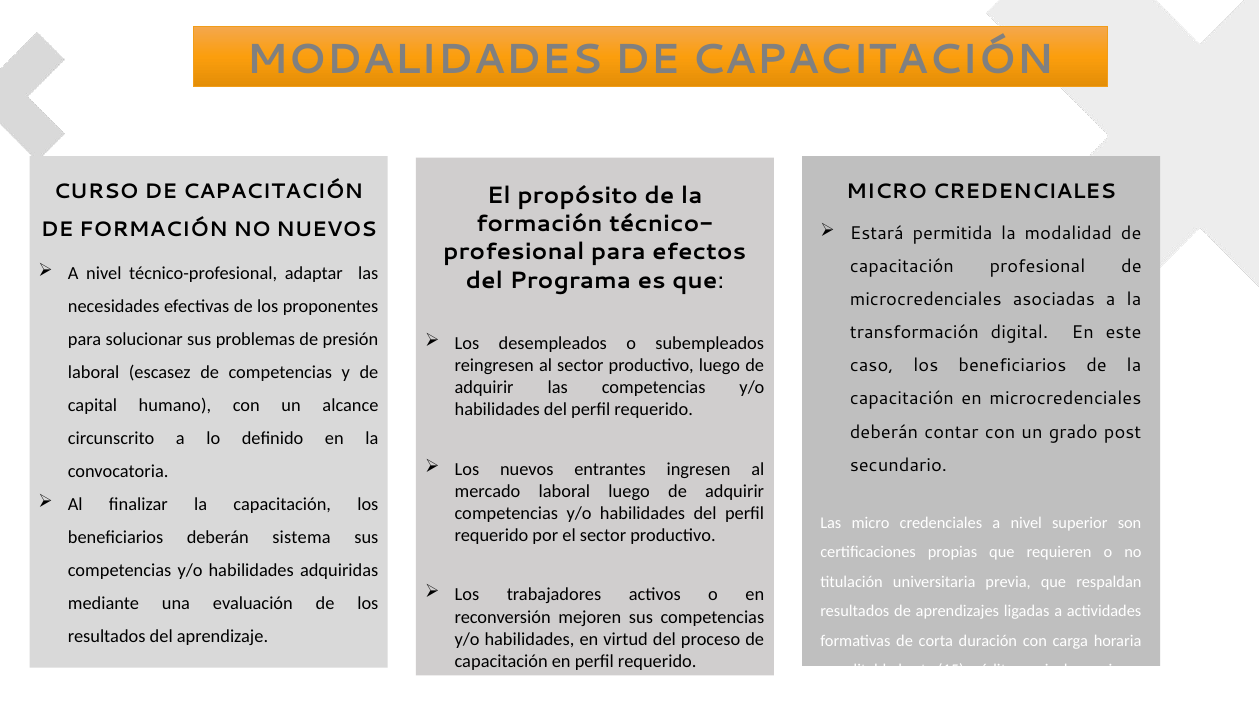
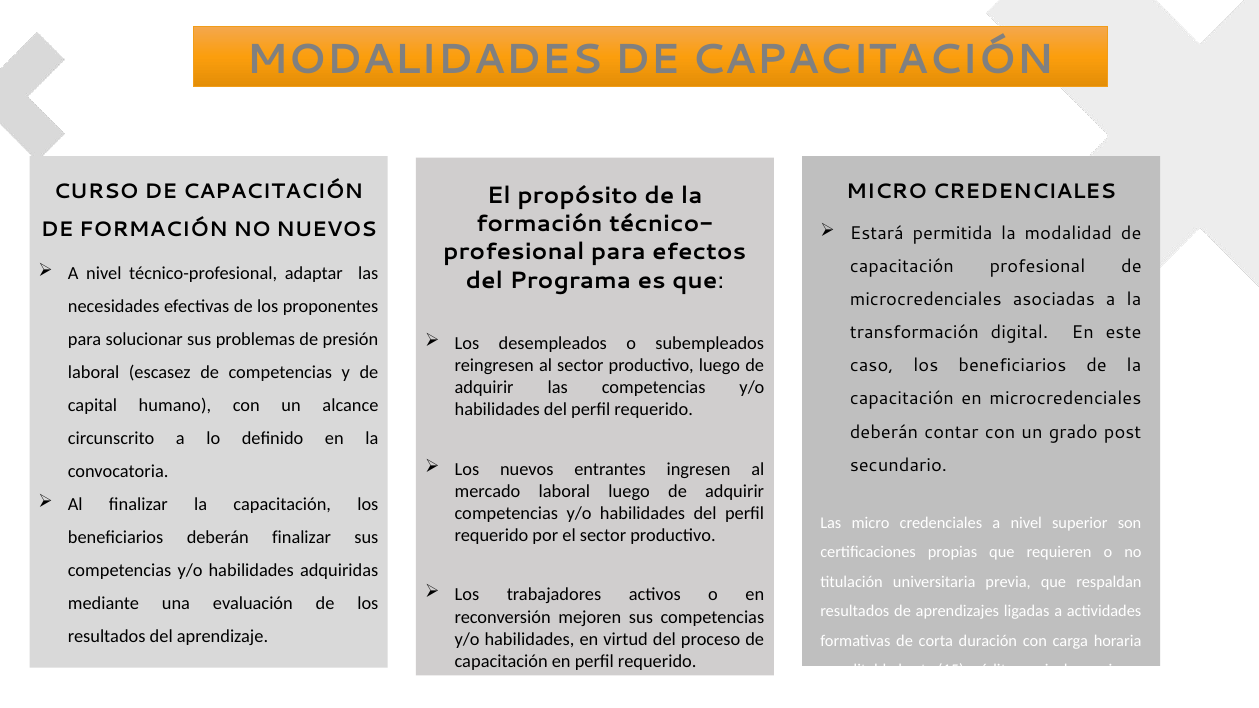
deberán sistema: sistema -> finalizar
